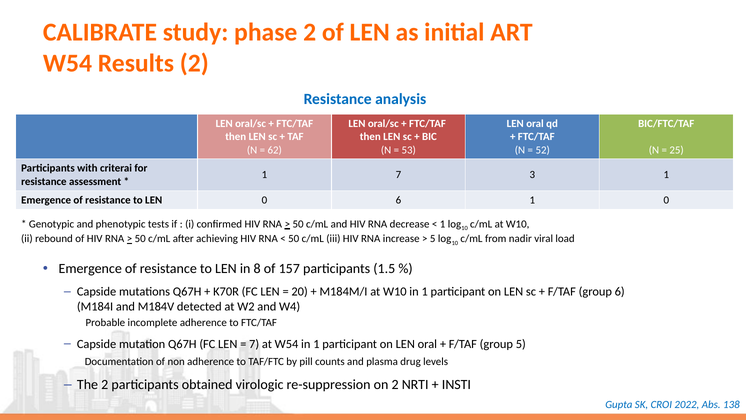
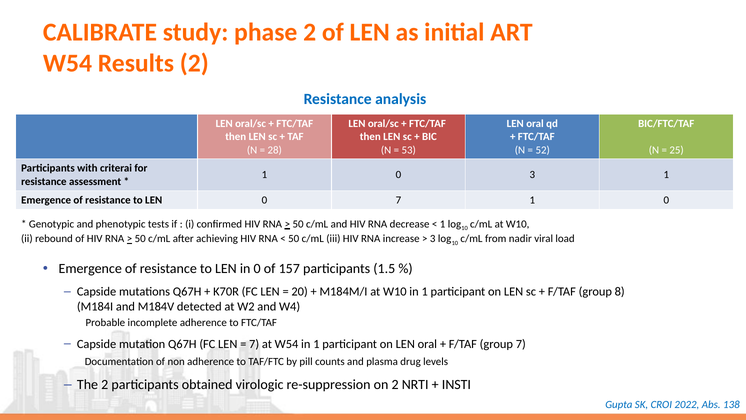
62: 62 -> 28
7 at (398, 175): 7 -> 0
0 6: 6 -> 7
5 at (433, 239): 5 -> 3
in 8: 8 -> 0
group 6: 6 -> 8
group 5: 5 -> 7
